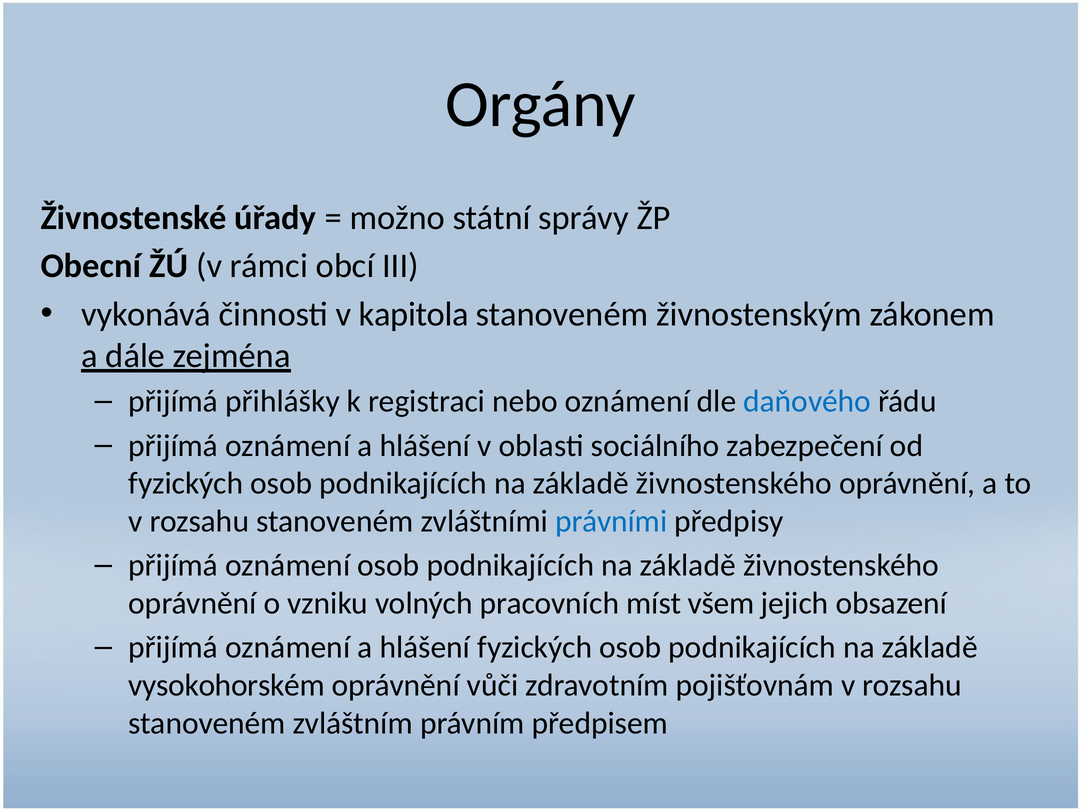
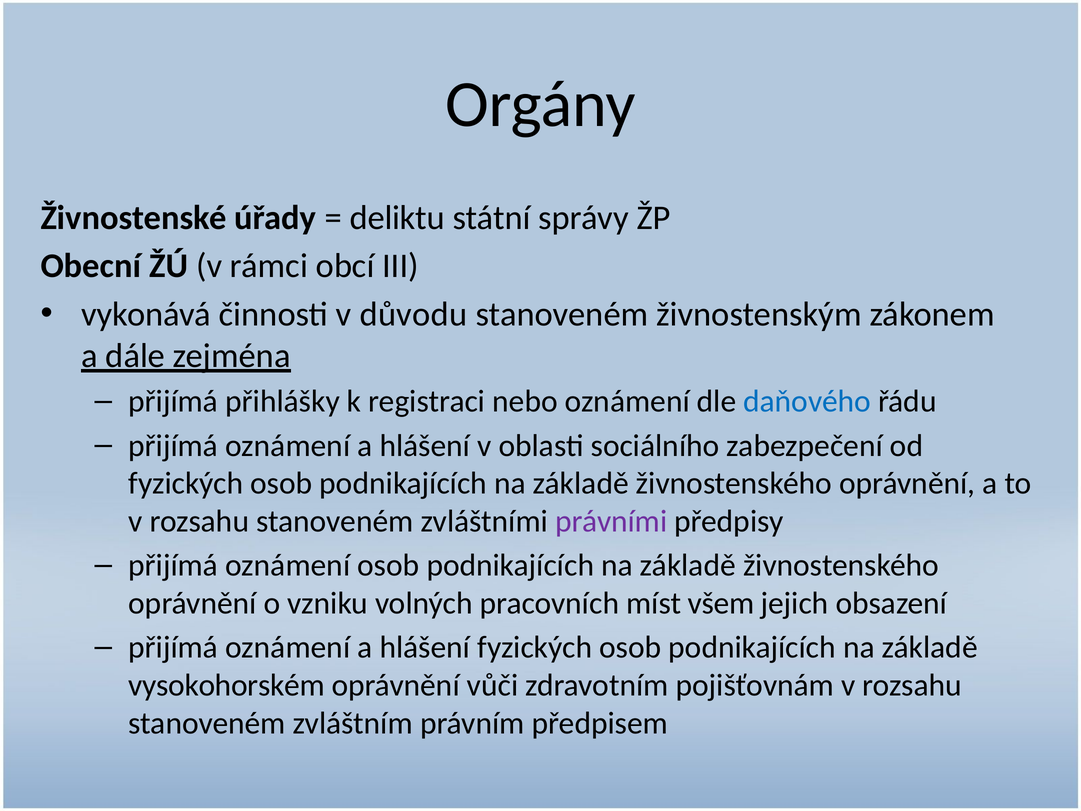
možno: možno -> deliktu
kapitola: kapitola -> důvodu
právními colour: blue -> purple
